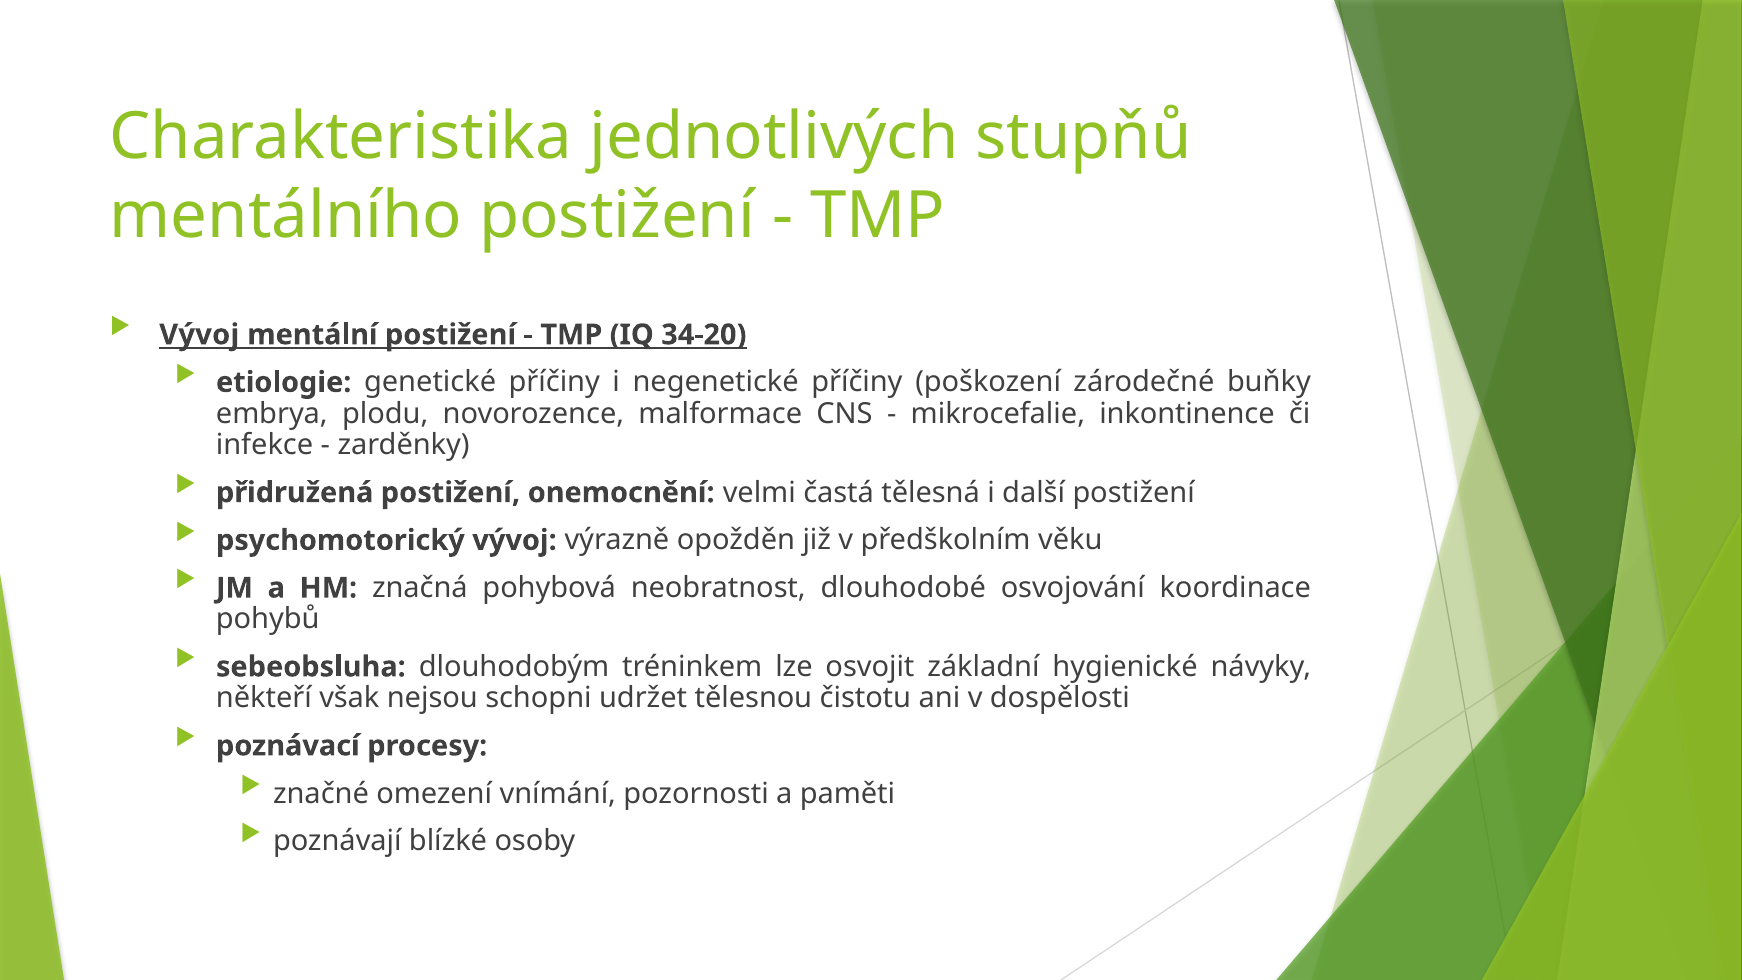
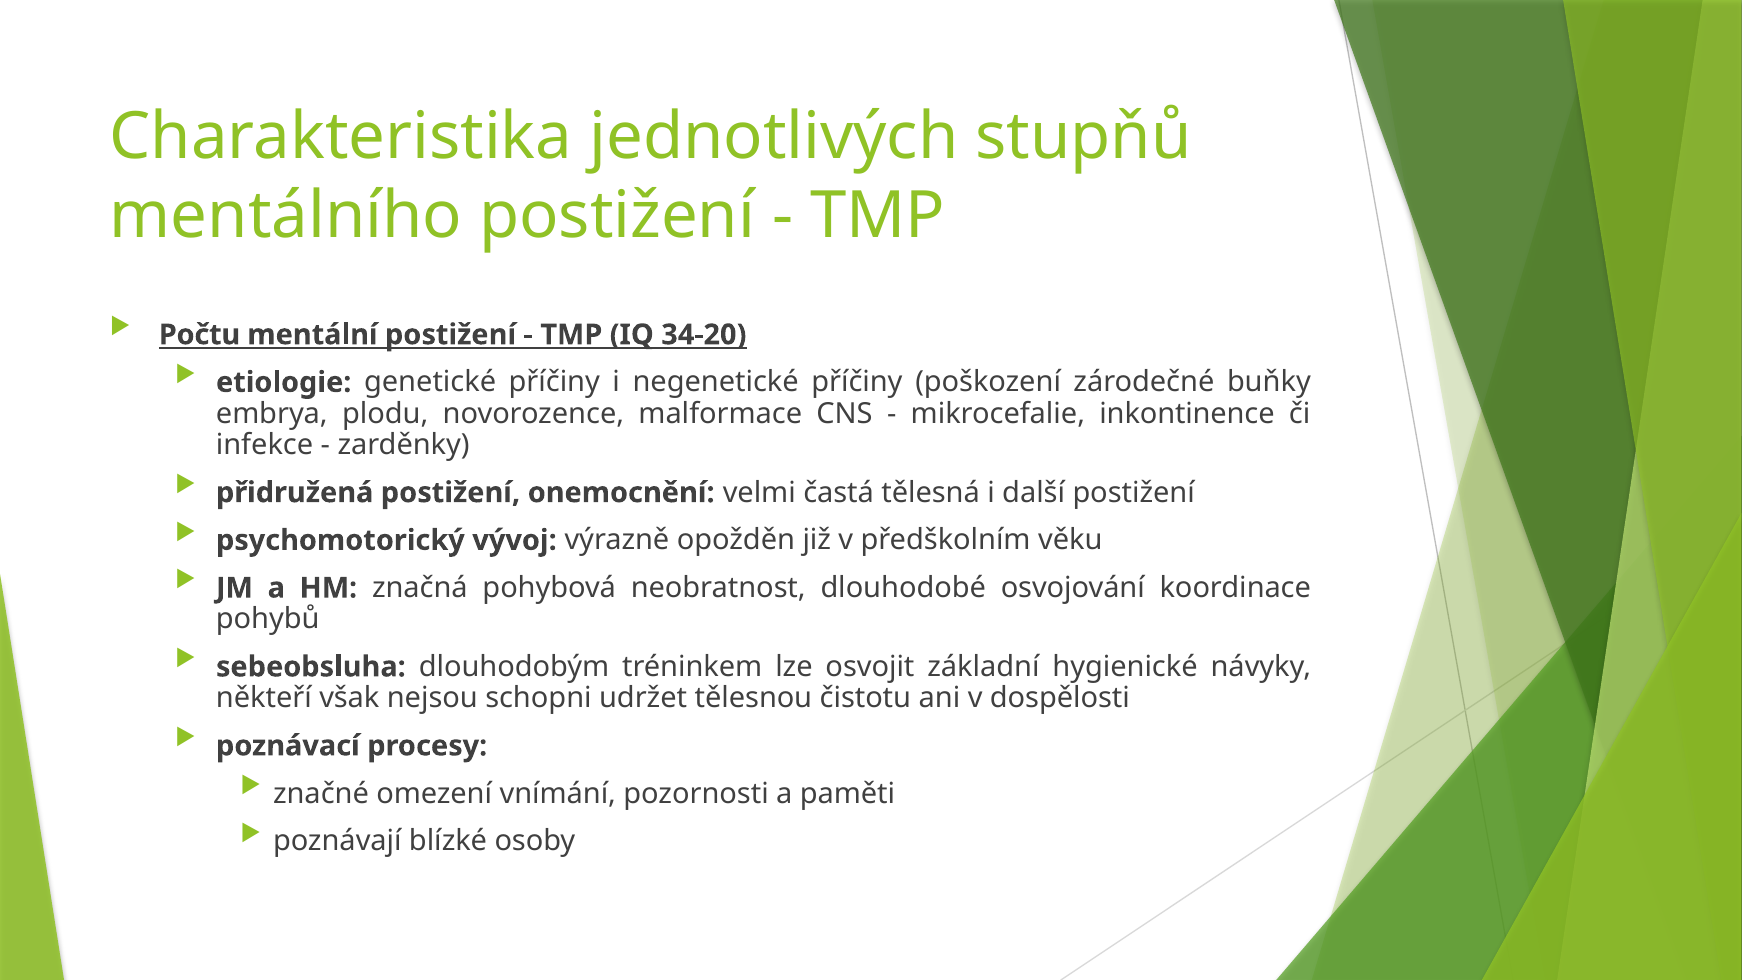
Vývoj at (199, 335): Vývoj -> Počtu
